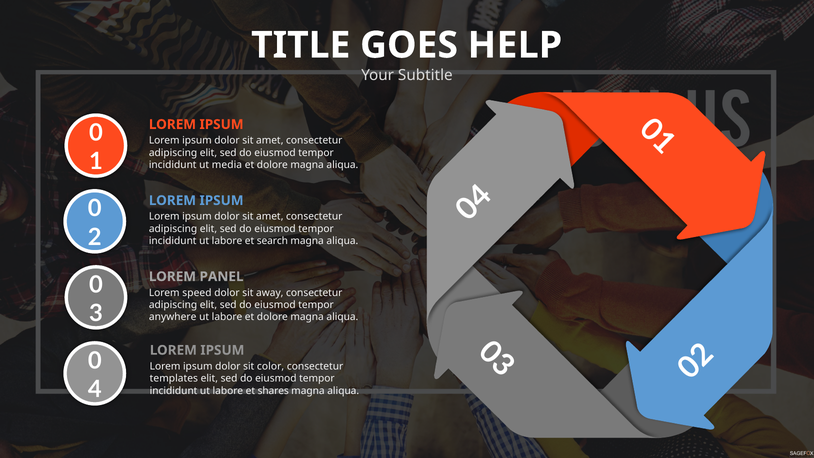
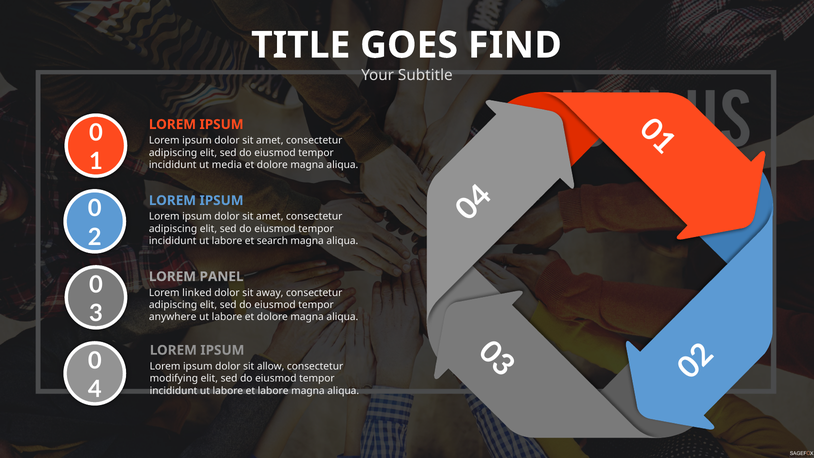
HELP: HELP -> FIND
speed: speed -> linked
color: color -> allow
templates: templates -> modifying
et shares: shares -> labore
